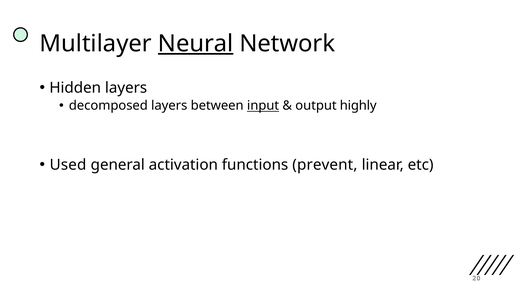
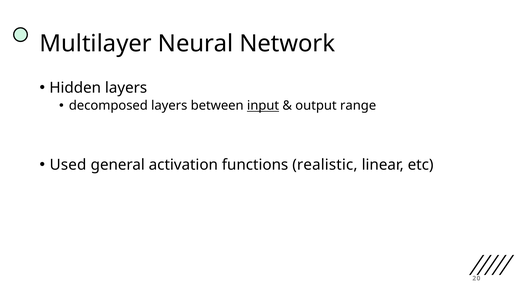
Neural underline: present -> none
highly: highly -> range
prevent: prevent -> realistic
